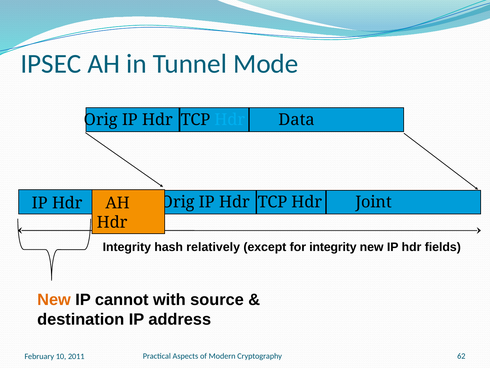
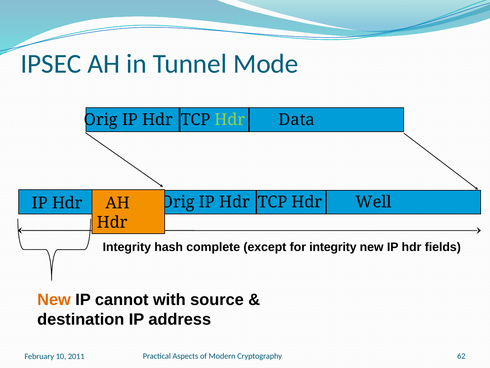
Hdr at (230, 119) colour: light blue -> light green
Joint: Joint -> Well
relatively: relatively -> complete
